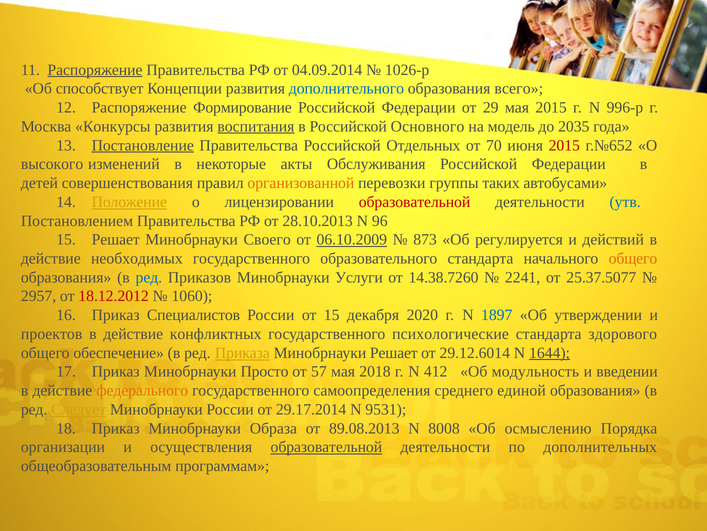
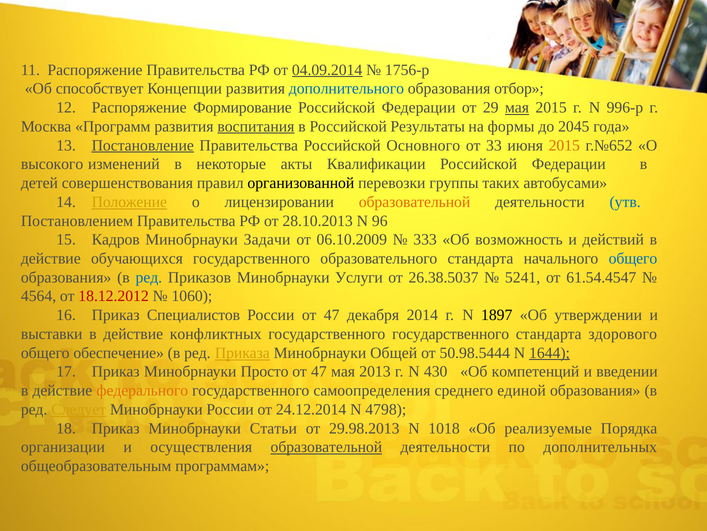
Распоряжение at (95, 70) underline: present -> none
04.09.2014 underline: none -> present
1026-р: 1026-р -> 1756-р
всего: всего -> отбор
мая at (517, 107) underline: none -> present
Конкурсы: Конкурсы -> Программ
Основного: Основного -> Результаты
модель: модель -> формы
2035: 2035 -> 2045
Отдельных: Отдельных -> Основного
70: 70 -> 33
2015 at (564, 145) colour: red -> orange
Обслуживания: Обслуживания -> Квалификации
организованной colour: orange -> black
образовательной at (415, 202) colour: red -> orange
15 Решает: Решает -> Кадров
Своего: Своего -> Задачи
06.10.2009 underline: present -> none
873: 873 -> 333
регулируется: регулируется -> возможность
необходимых: необходимых -> обучающихся
общего at (633, 258) colour: orange -> blue
14.38.7260: 14.38.7260 -> 26.38.5037
2241: 2241 -> 5241
25.37.5077: 25.37.5077 -> 61.54.4547
2957: 2957 -> 4564
России от 15: 15 -> 47
2020: 2020 -> 2014
1897 colour: blue -> black
проектов: проектов -> выставки
государственного психологические: психологические -> государственного
Минобрнауки Решает: Решает -> Общей
29.12.6014: 29.12.6014 -> 50.98.5444
57 at (319, 371): 57 -> 47
2018: 2018 -> 2013
412: 412 -> 430
модульность: модульность -> компетенций
29.17.2014: 29.17.2014 -> 24.12.2014
9531: 9531 -> 4798
Образа: Образа -> Статьи
89.08.2013: 89.08.2013 -> 29.98.2013
8008: 8008 -> 1018
осмыслению: осмыслению -> реализуемые
